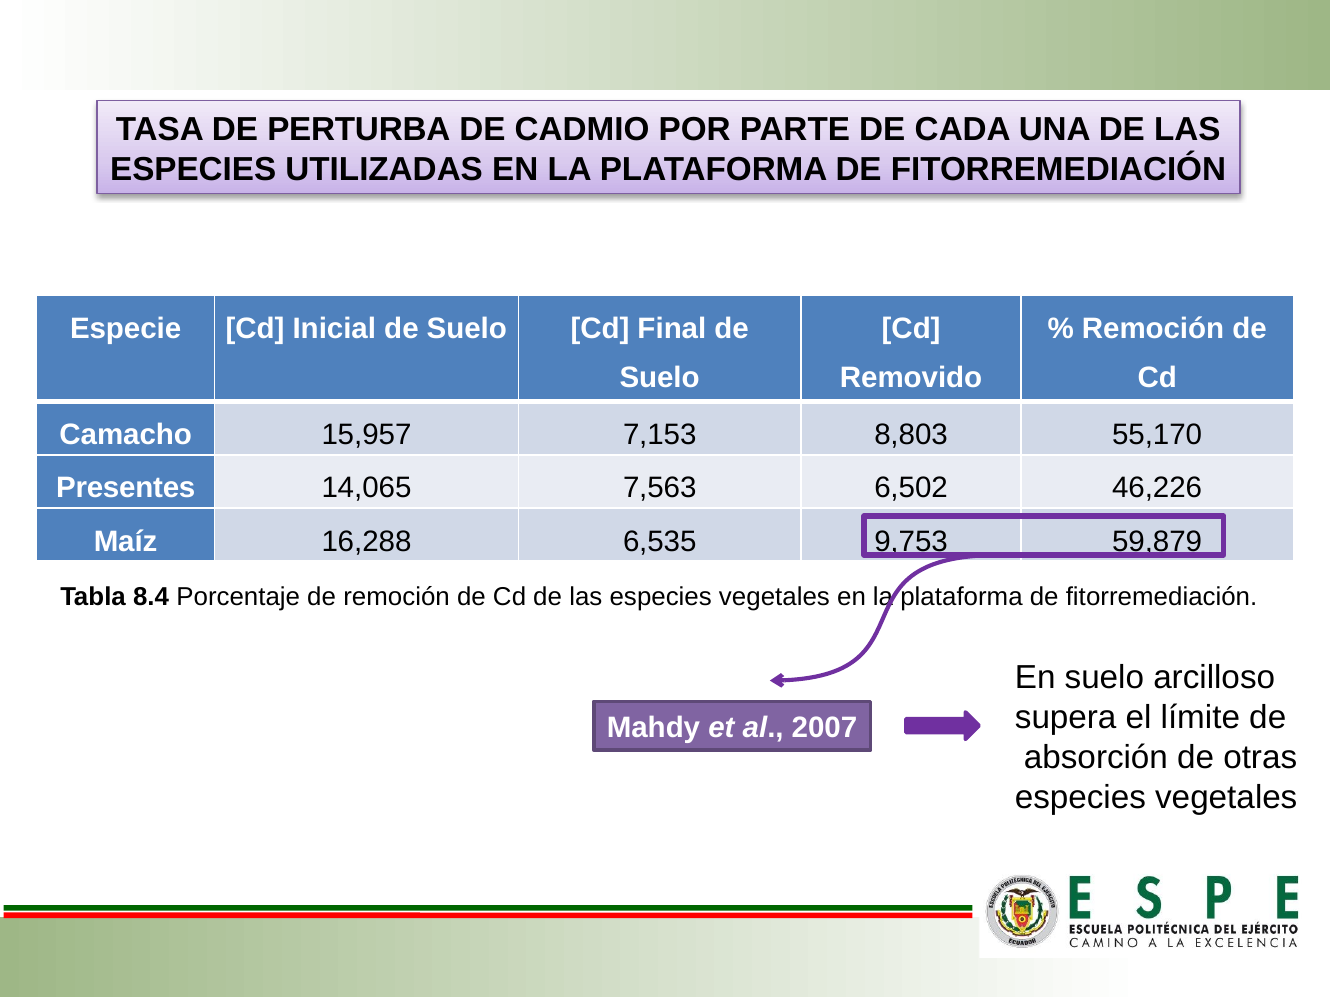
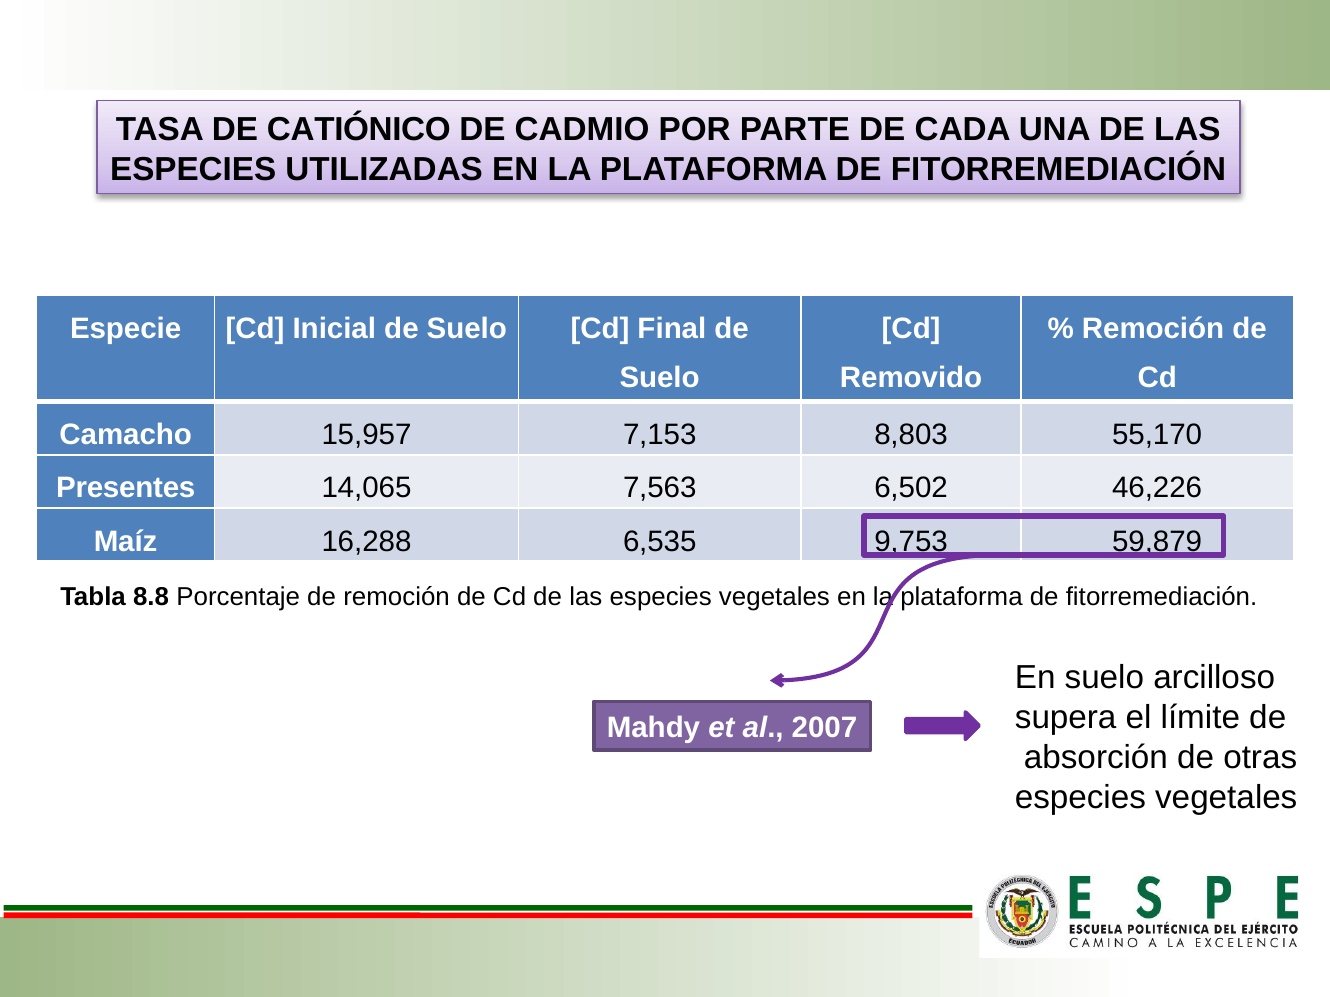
PERTURBA: PERTURBA -> CATIÓNICO
8.4: 8.4 -> 8.8
